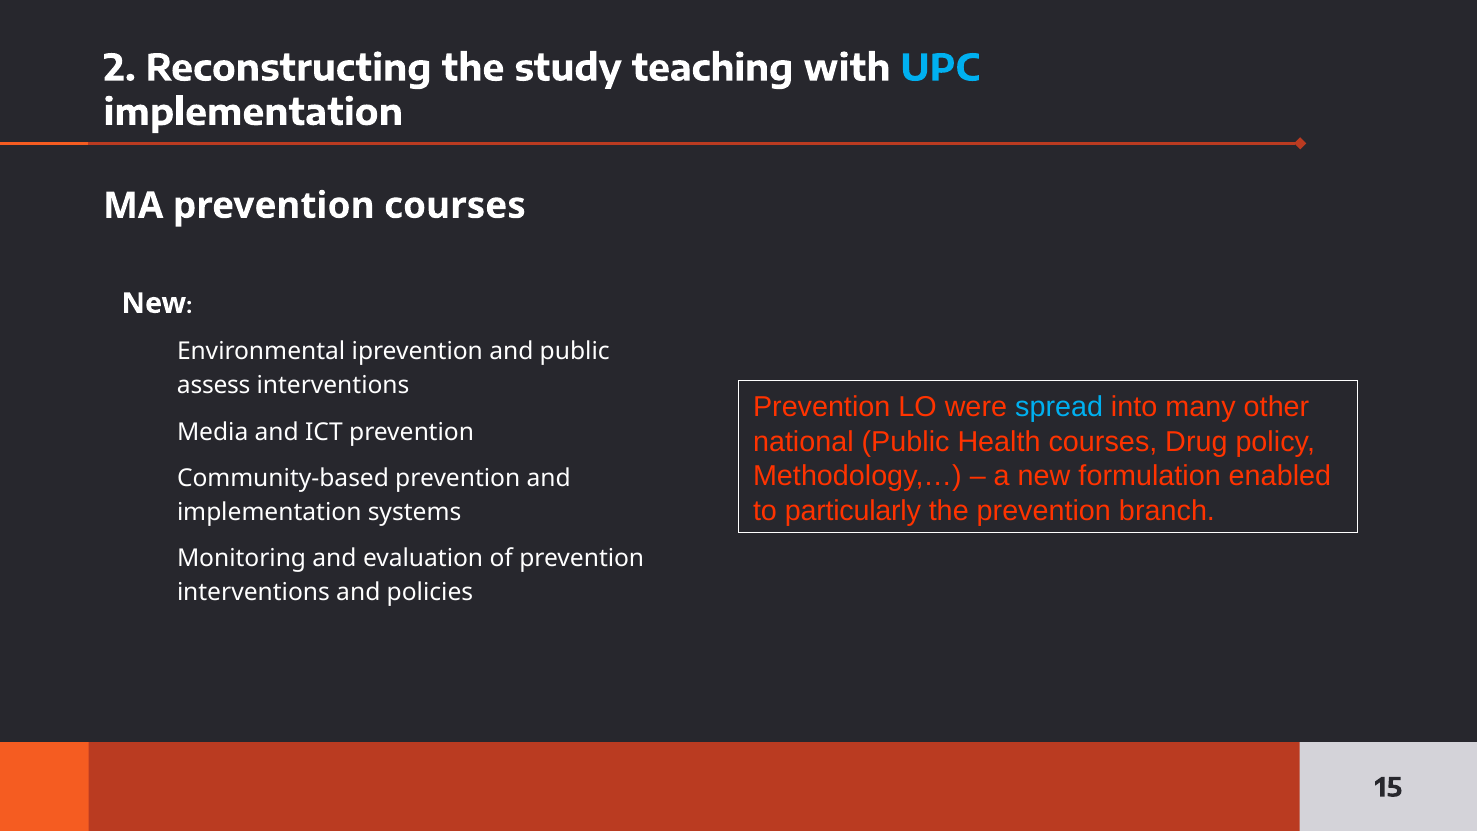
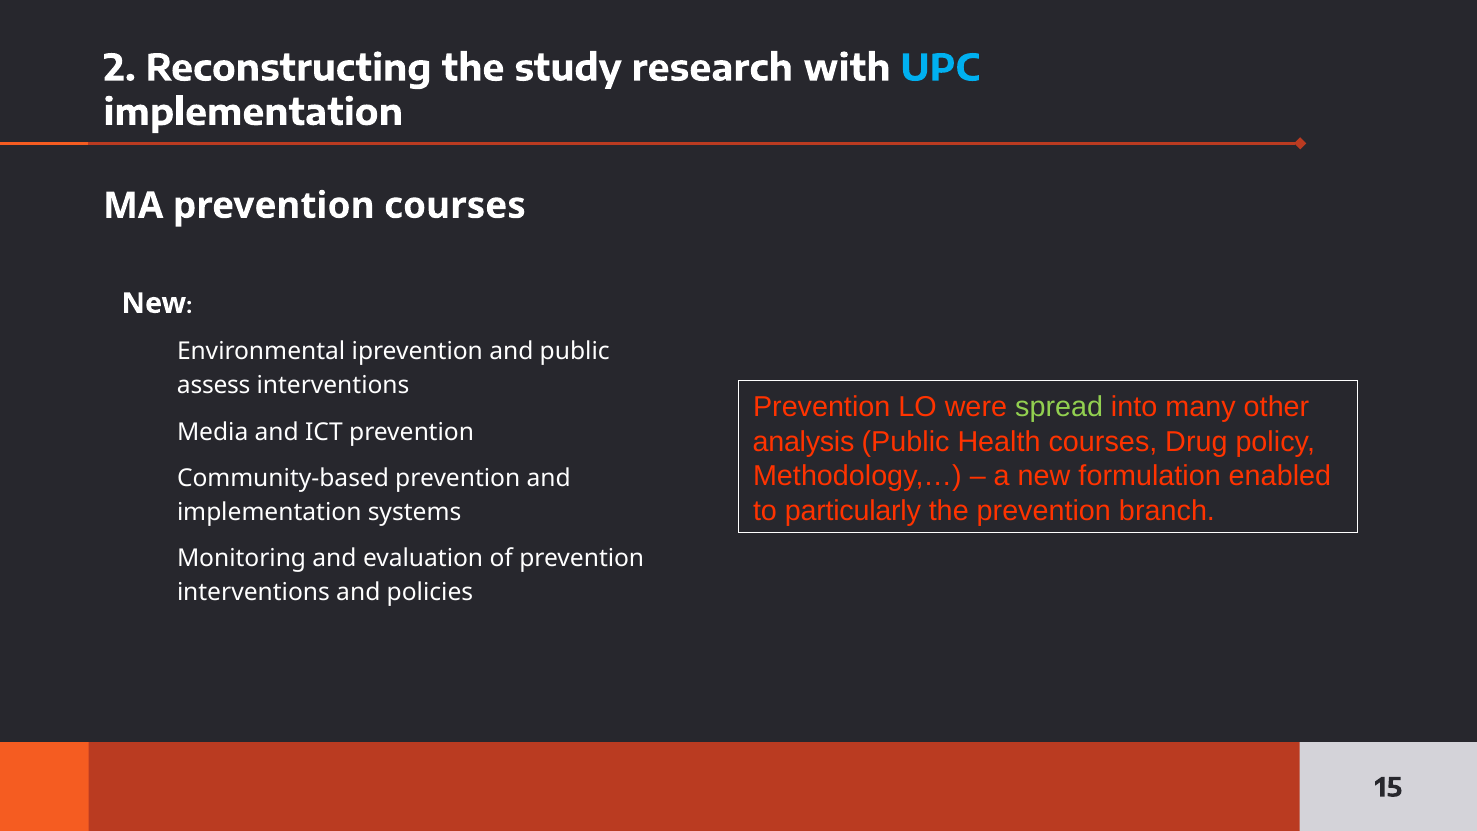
teaching: teaching -> research
spread colour: light blue -> light green
national: national -> analysis
